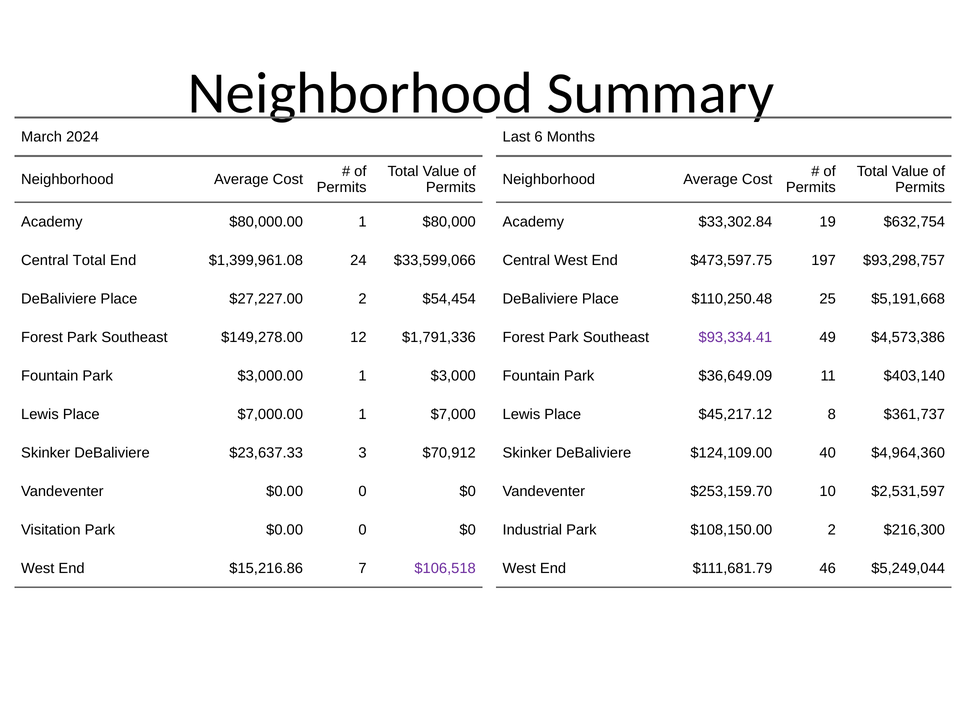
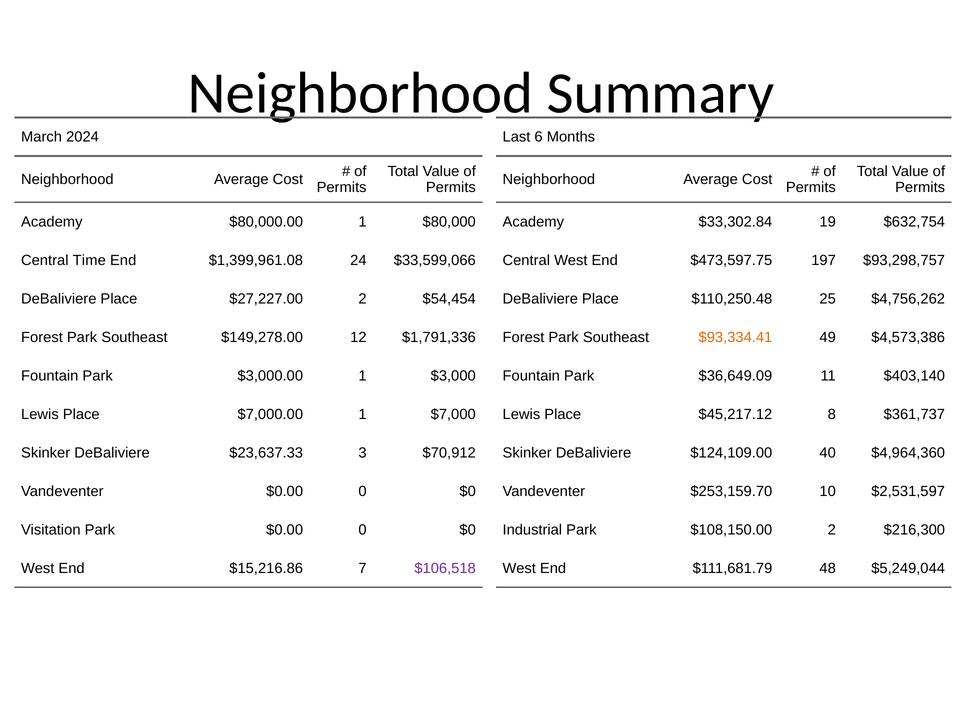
Central Total: Total -> Time
$5,191,668: $5,191,668 -> $4,756,262
$93,334.41 colour: purple -> orange
46: 46 -> 48
